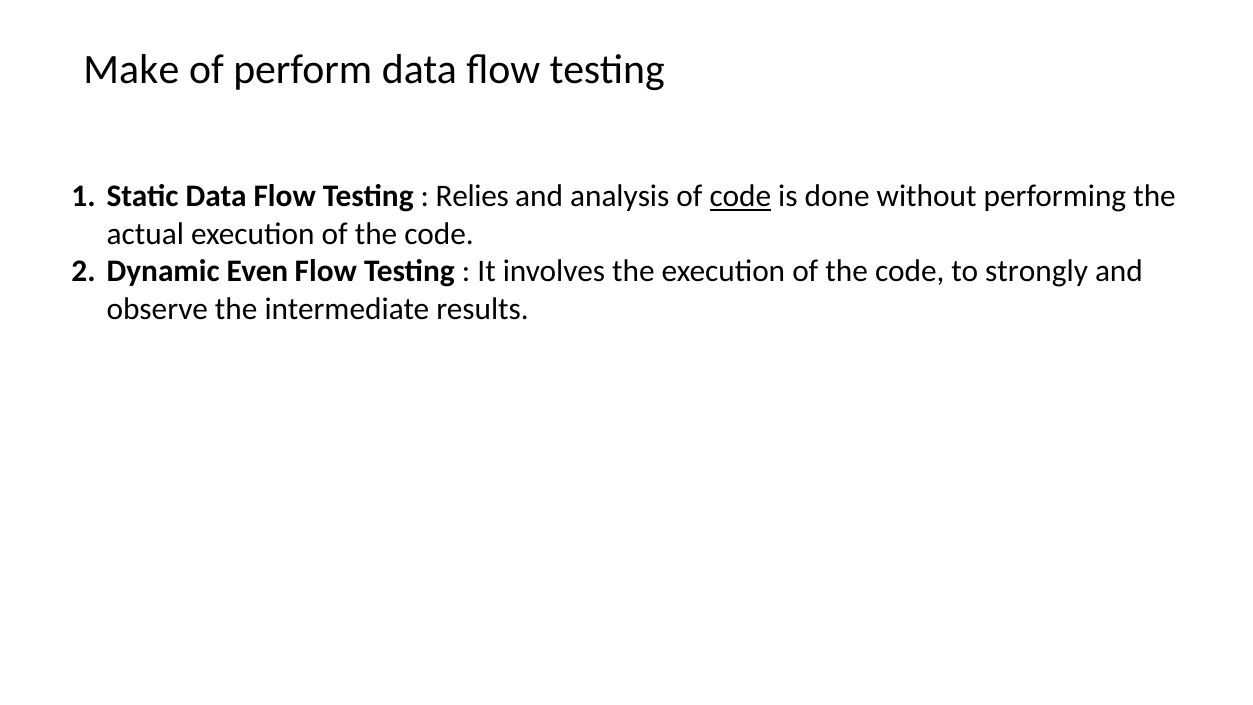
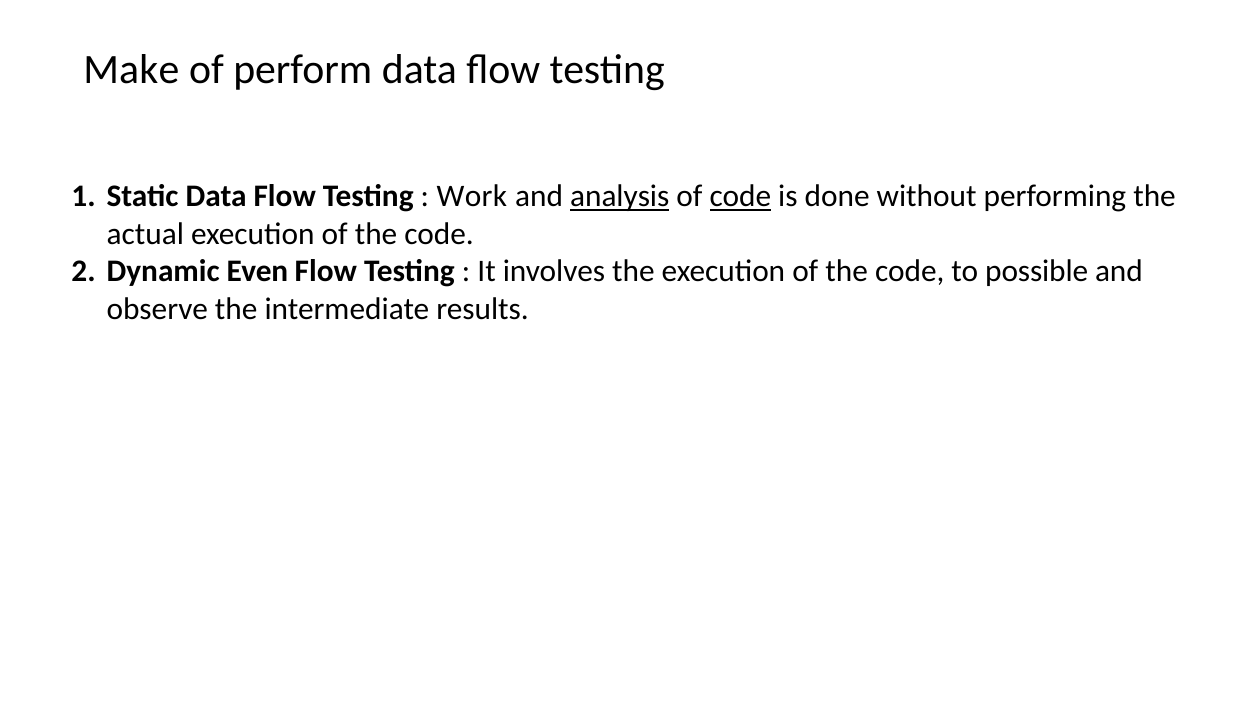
Relies: Relies -> Work
analysis underline: none -> present
strongly: strongly -> possible
